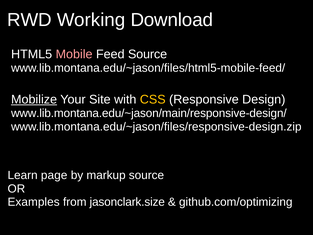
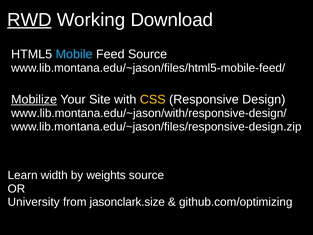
RWD underline: none -> present
Mobile colour: pink -> light blue
www.lib.montana.edu/~jason/main/responsive-design/: www.lib.montana.edu/~jason/main/responsive-design/ -> www.lib.montana.edu/~jason/with/responsive-design/
page: page -> width
markup: markup -> weights
Examples: Examples -> University
